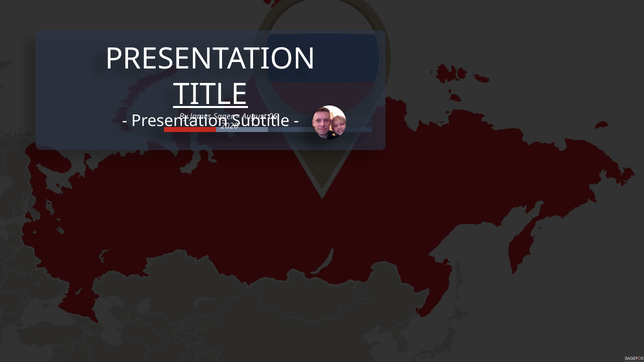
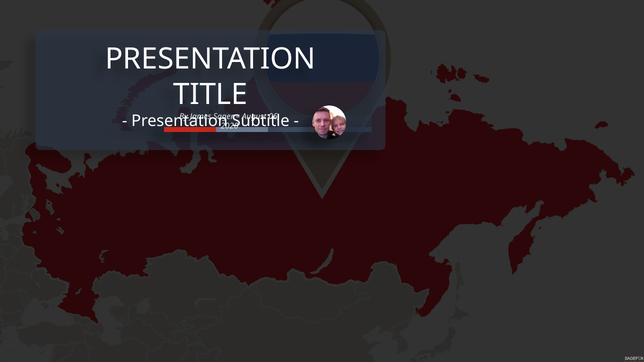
TITLE underline: present -> none
